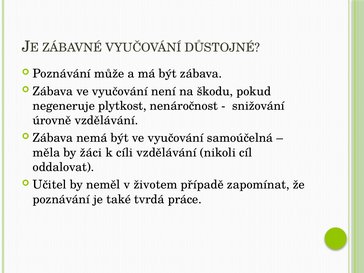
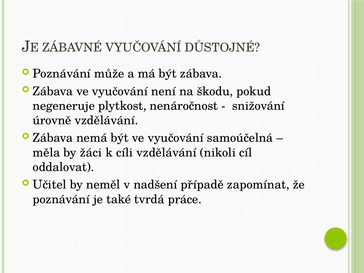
životem: životem -> nadšení
